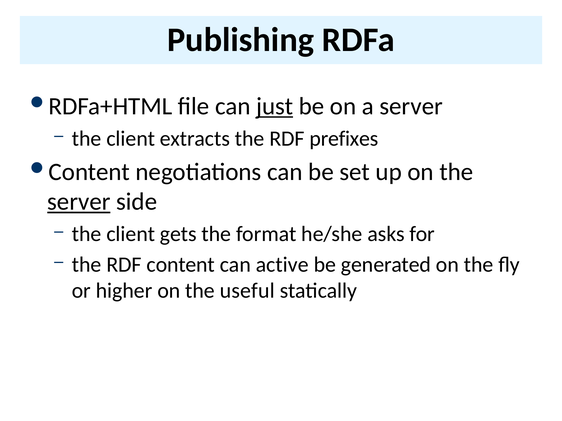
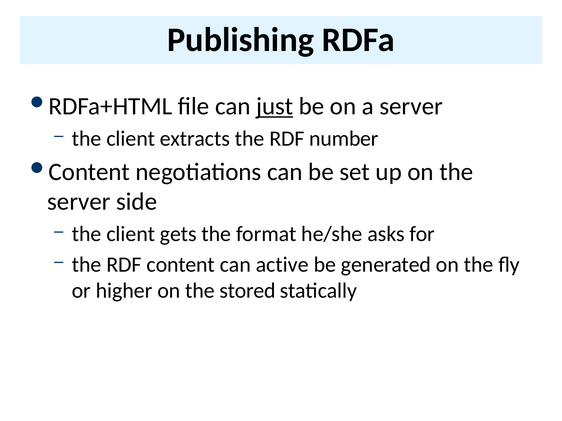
prefixes: prefixes -> number
server at (79, 202) underline: present -> none
useful: useful -> stored
